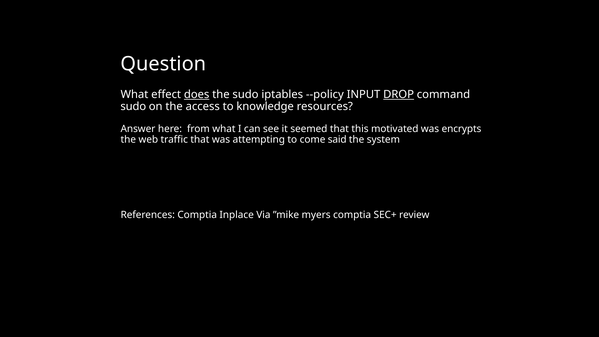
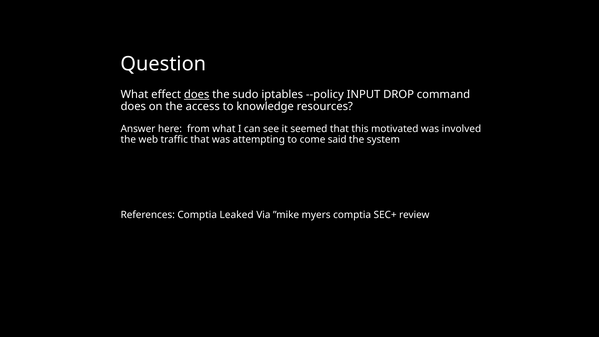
DROP underline: present -> none
sudo at (133, 106): sudo -> does
encrypts: encrypts -> involved
Inplace: Inplace -> Leaked
